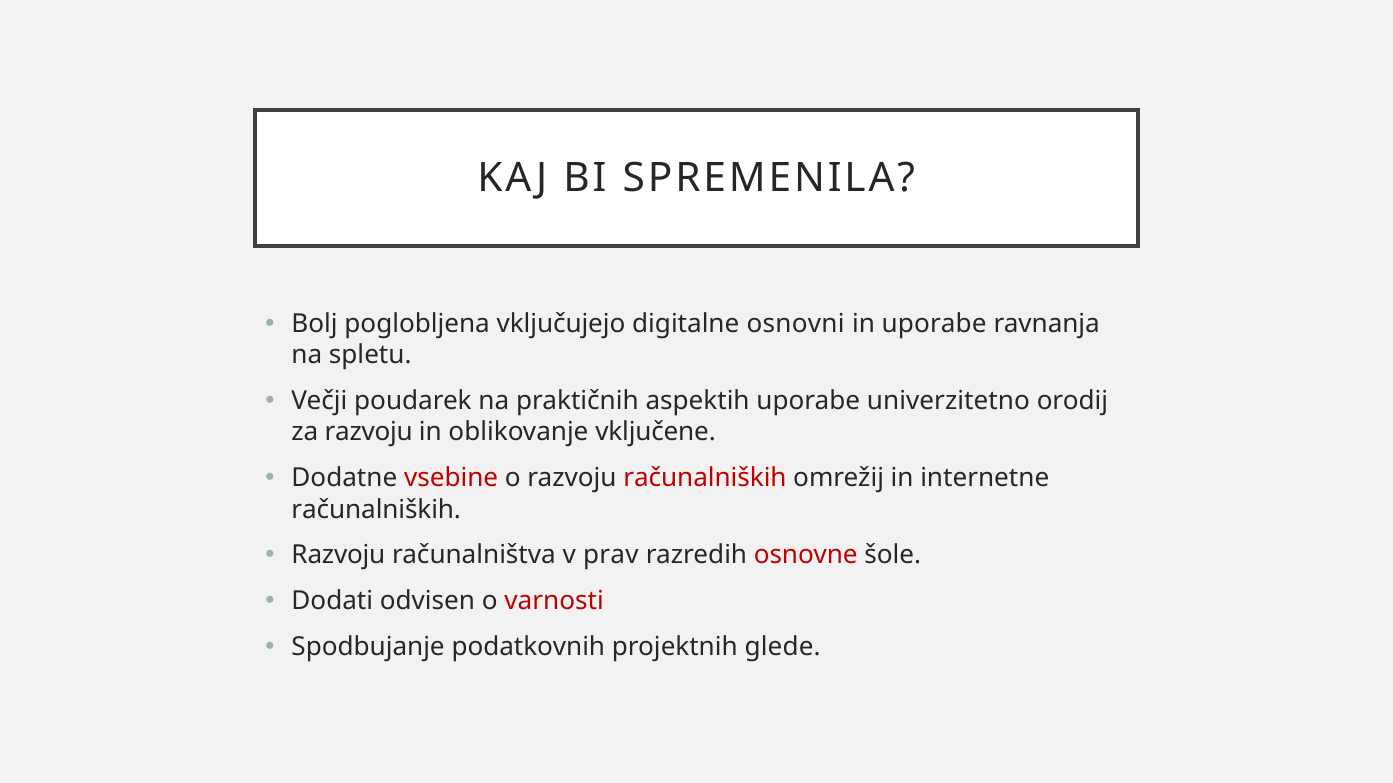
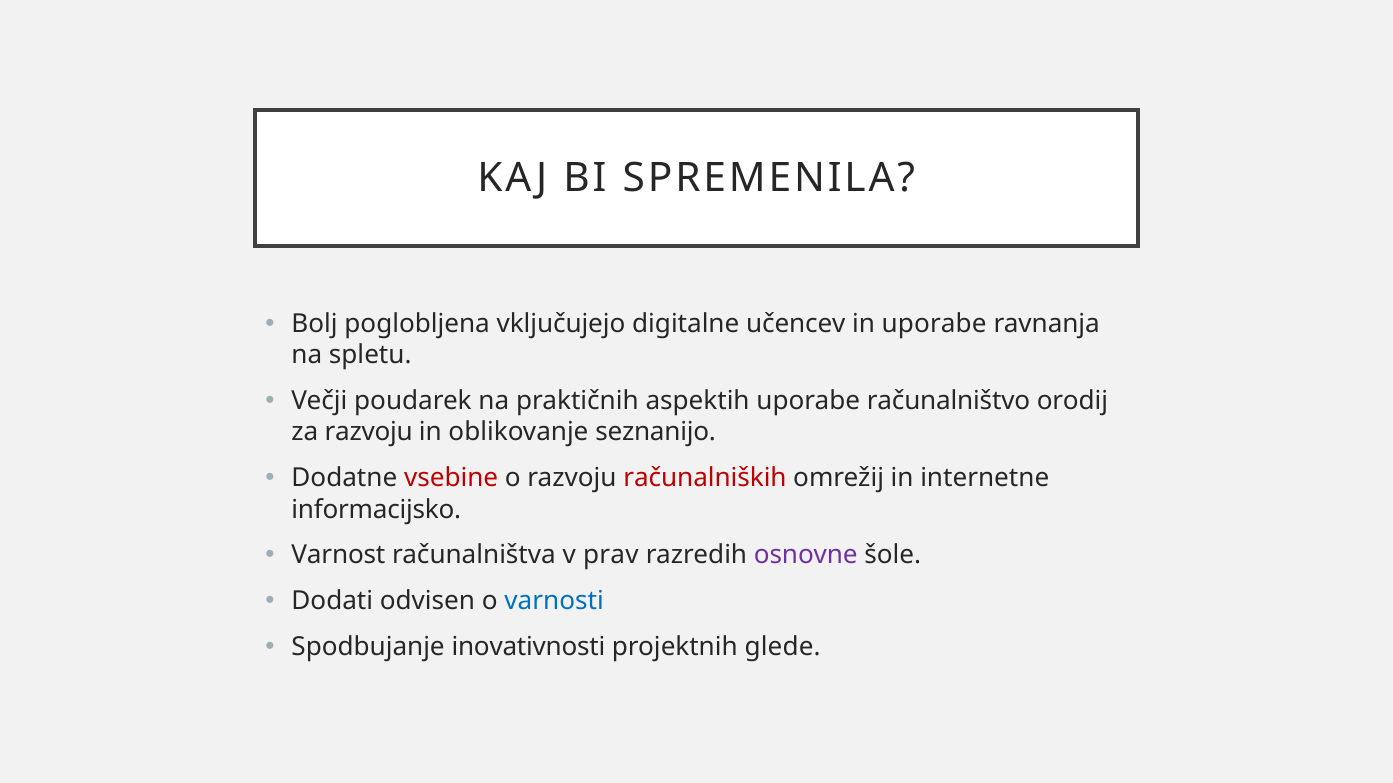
osnovni: osnovni -> učencev
univerzitetno: univerzitetno -> računalništvo
vključene: vključene -> seznanijo
računalniških at (376, 510): računalniških -> informacijsko
Razvoju at (338, 556): Razvoju -> Varnost
osnovne colour: red -> purple
varnosti colour: red -> blue
podatkovnih: podatkovnih -> inovativnosti
